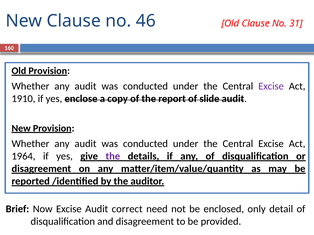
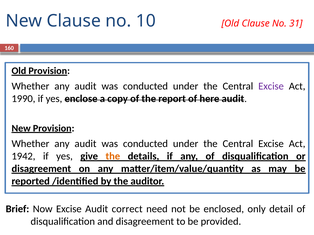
46: 46 -> 10
1910: 1910 -> 1990
slide: slide -> here
1964: 1964 -> 1942
the at (113, 156) colour: purple -> orange
